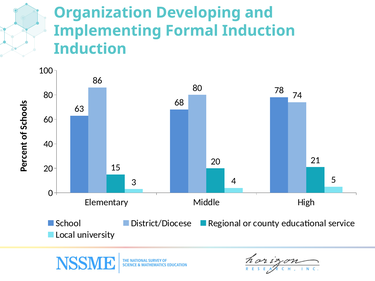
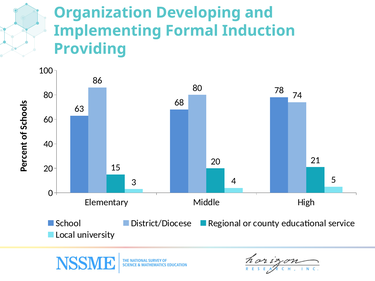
Induction at (90, 49): Induction -> Providing
